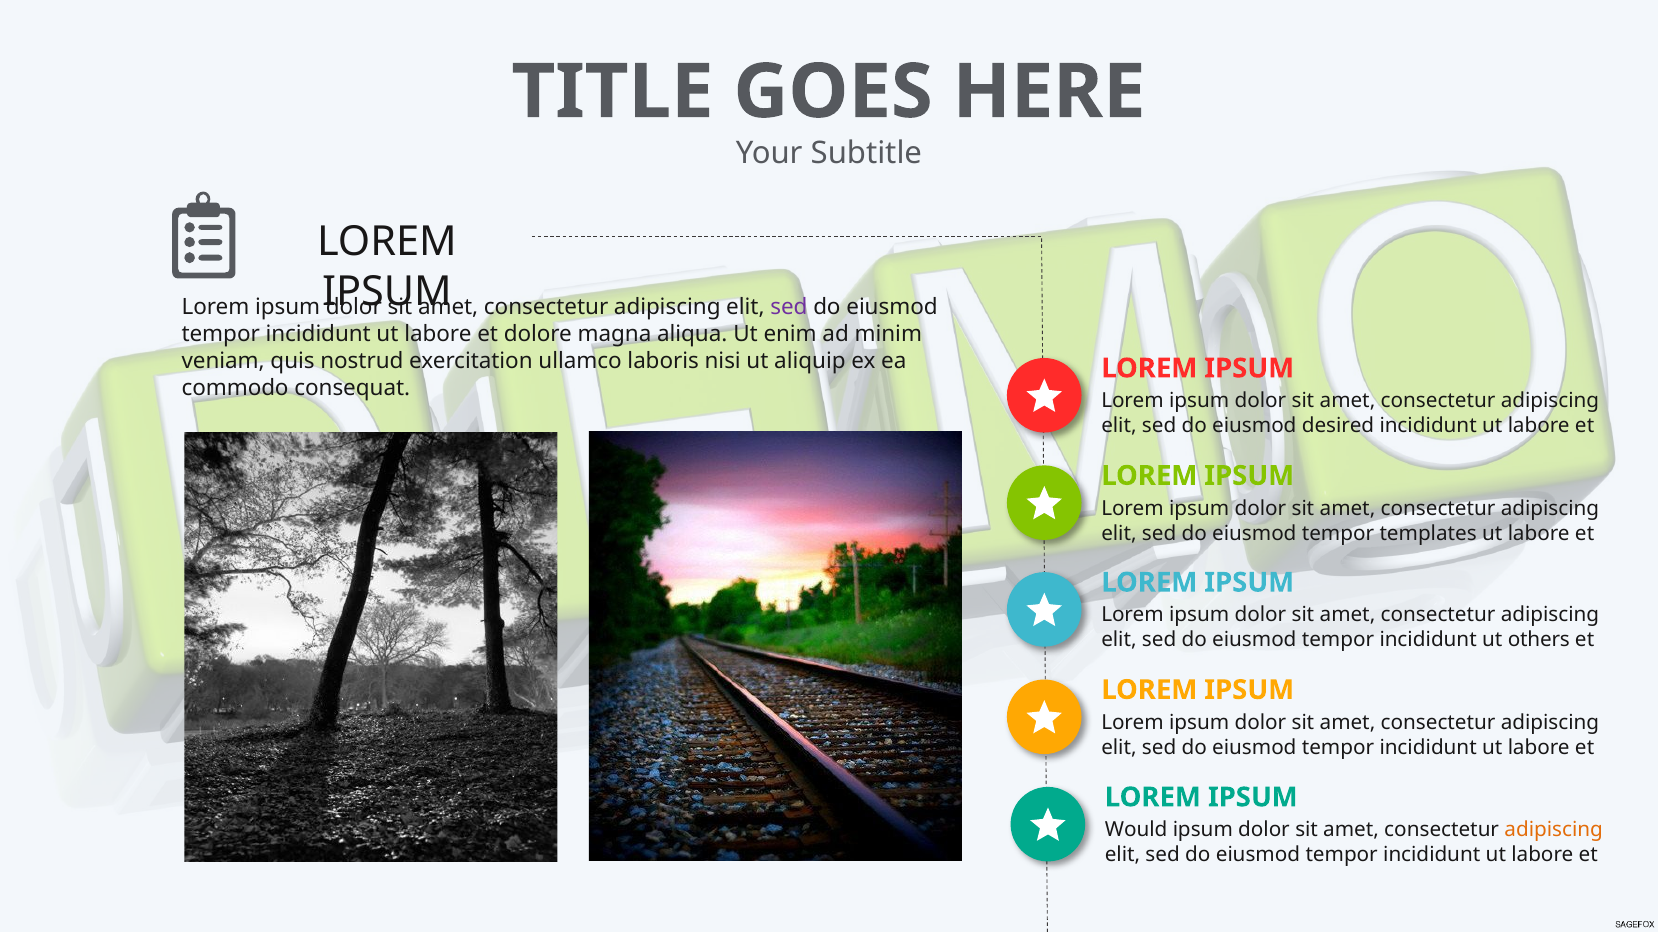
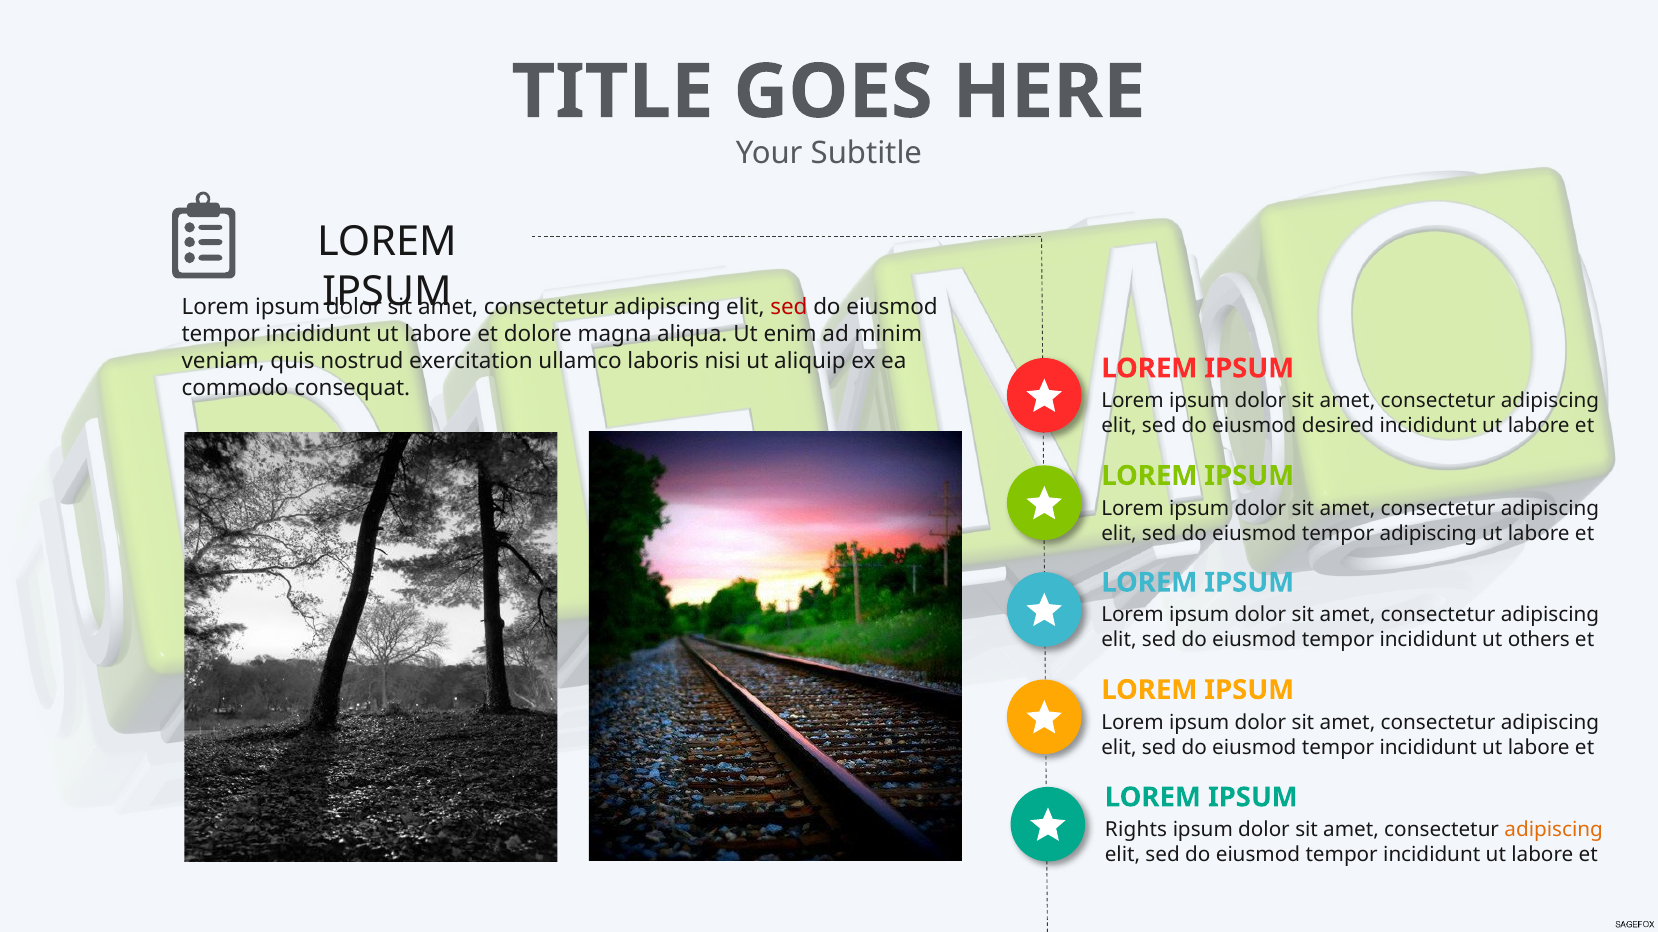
sed at (789, 307) colour: purple -> red
tempor templates: templates -> adipiscing
Would: Would -> Rights
